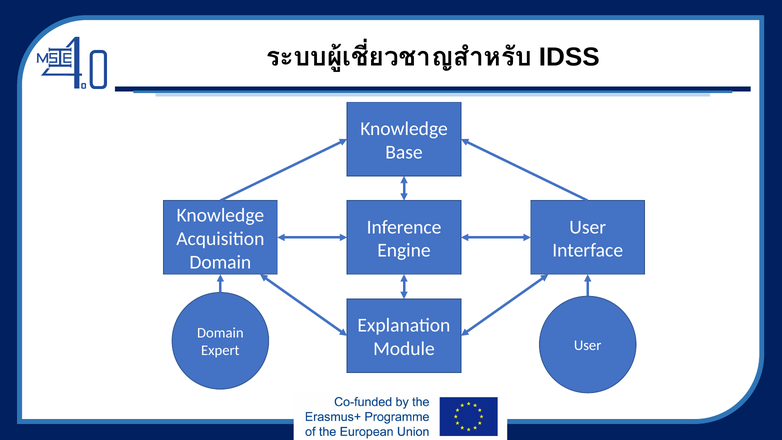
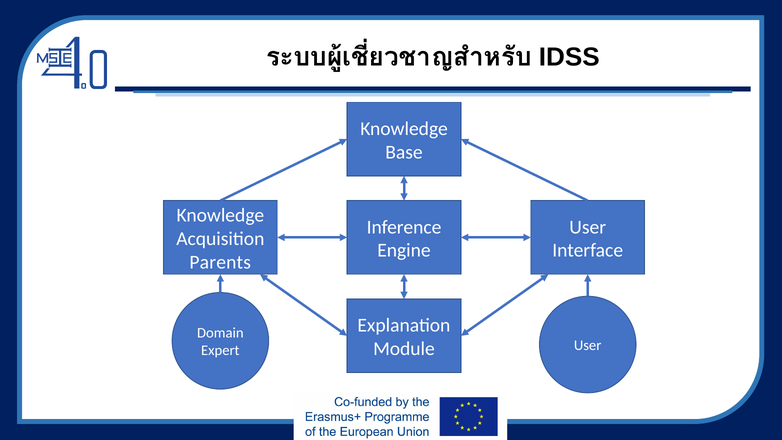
Domain at (220, 262): Domain -> Parents
